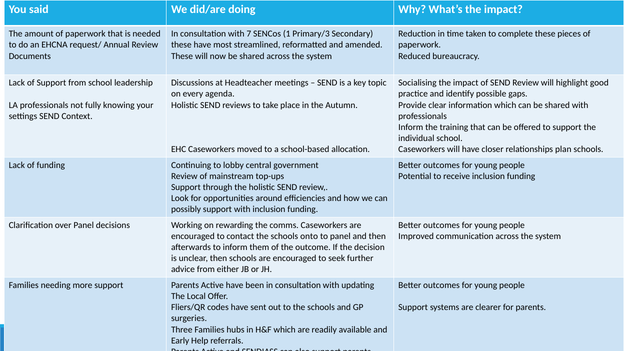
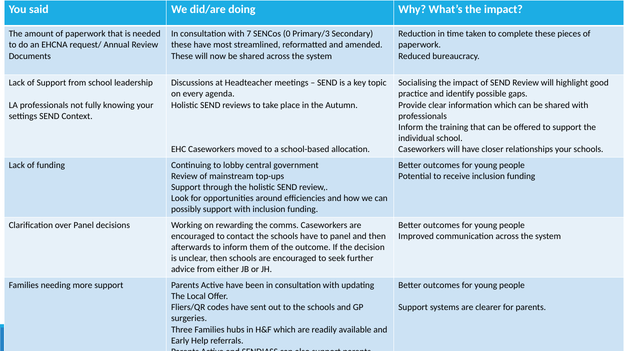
1: 1 -> 0
relationships plan: plan -> your
schools onto: onto -> have
